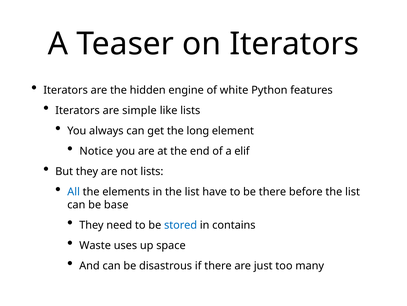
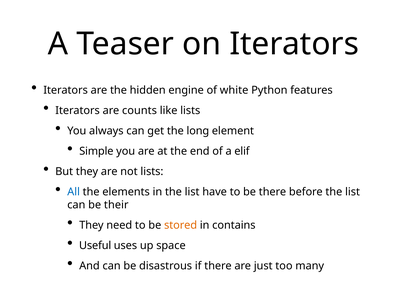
simple: simple -> counts
Notice: Notice -> Simple
base: base -> their
stored colour: blue -> orange
Waste: Waste -> Useful
